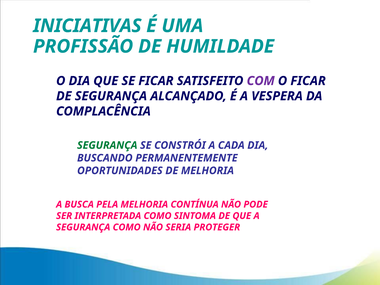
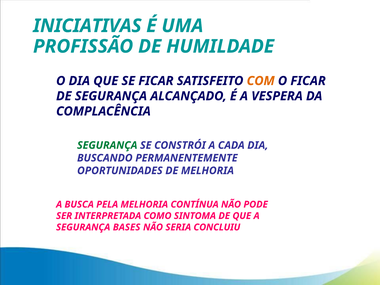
COM colour: purple -> orange
SEGURANÇA COMO: COMO -> BASES
PROTEGER: PROTEGER -> CONCLUIU
